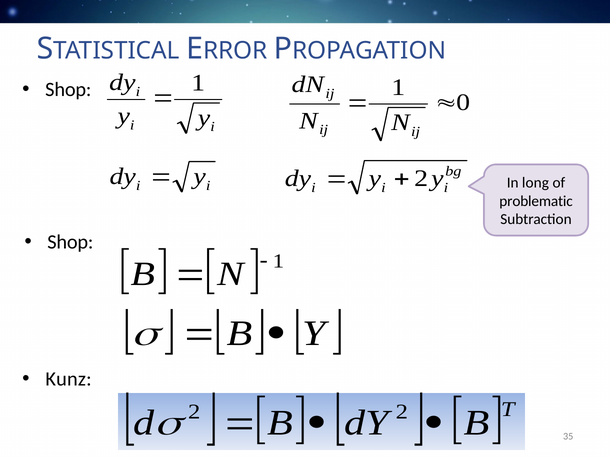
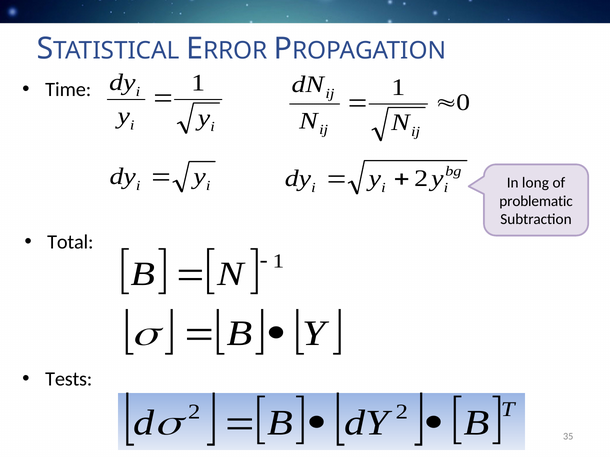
Shop at (68, 90): Shop -> Time
Shop at (70, 242): Shop -> Total
Kunz: Kunz -> Tests
